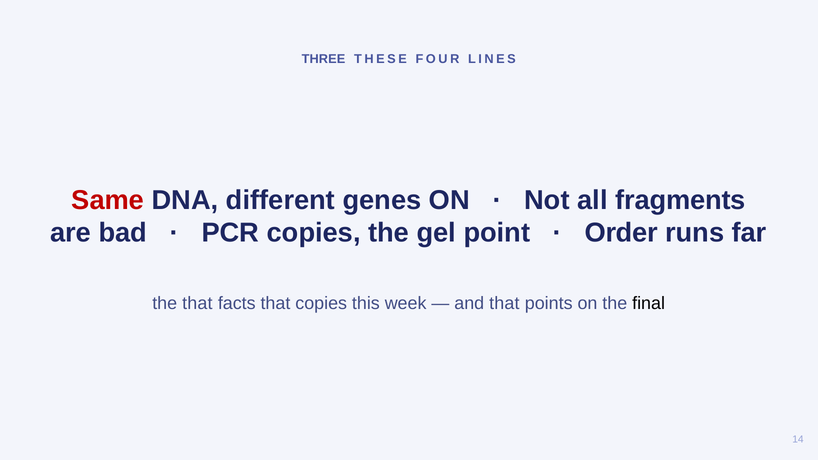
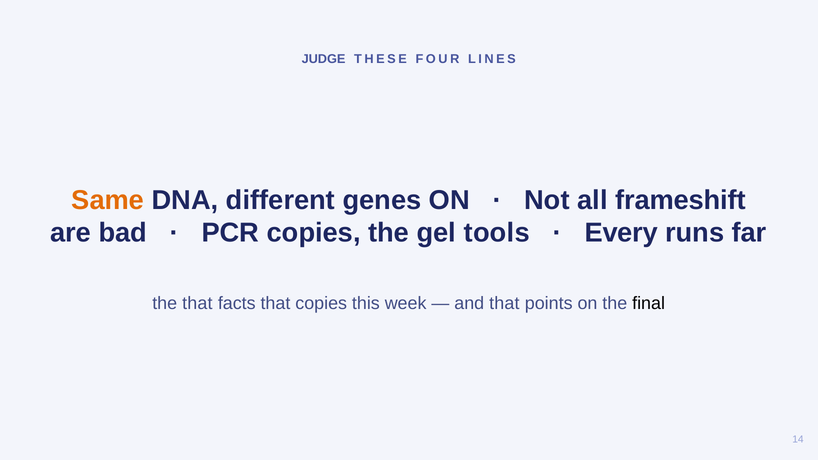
THREE: THREE -> JUDGE
Same colour: red -> orange
fragments: fragments -> frameshift
point: point -> tools
Order: Order -> Every
